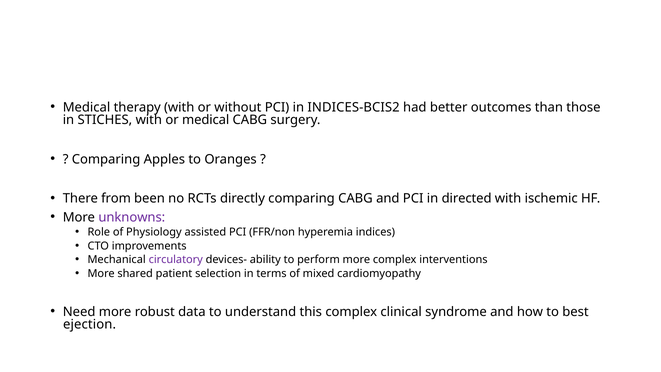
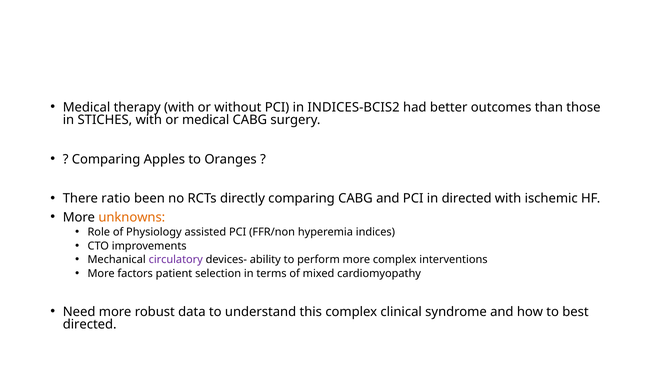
from: from -> ratio
unknowns colour: purple -> orange
shared: shared -> factors
ejection at (90, 324): ejection -> directed
